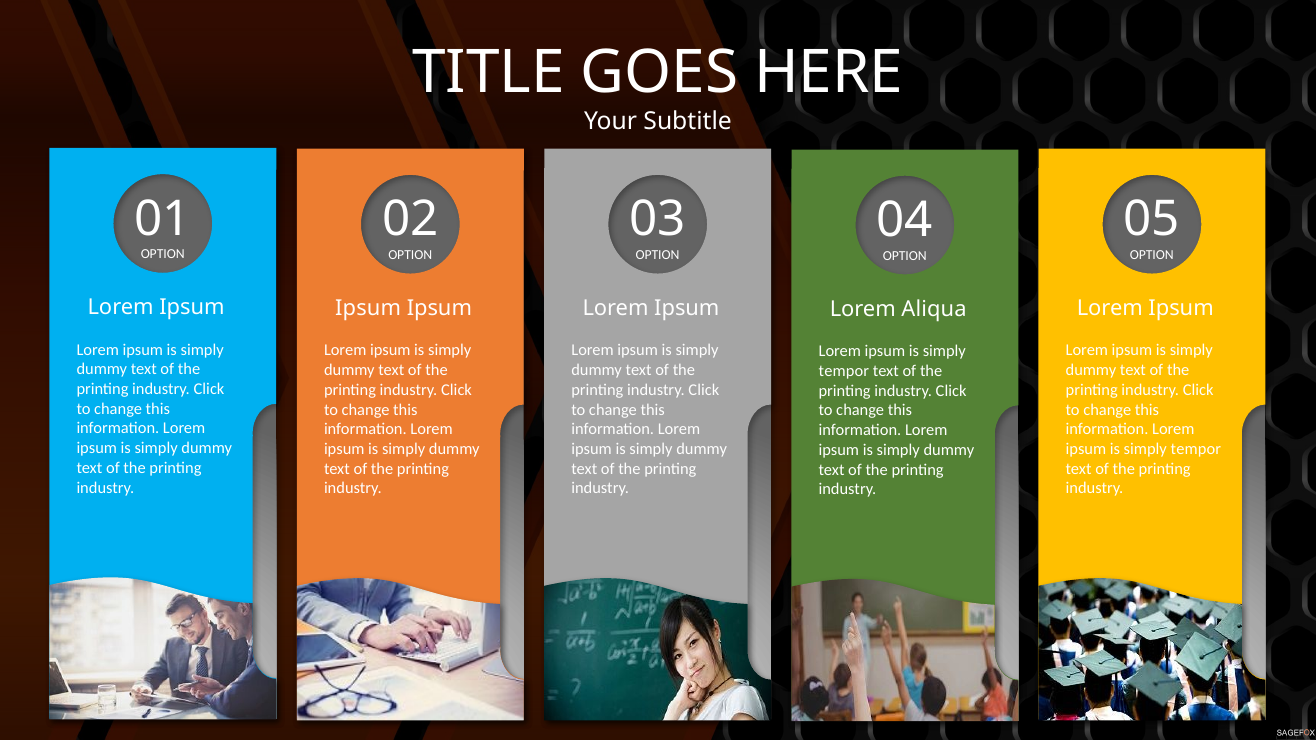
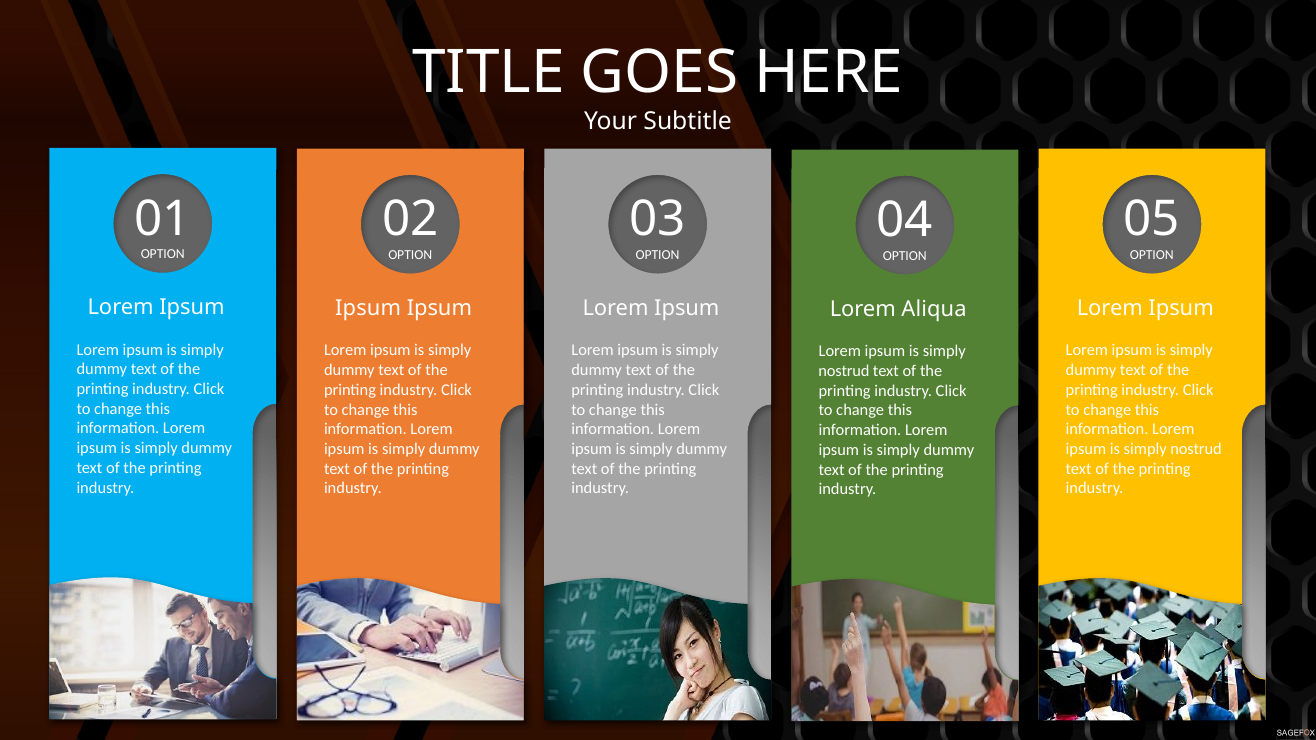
tempor at (844, 371): tempor -> nostrud
tempor at (1196, 449): tempor -> nostrud
